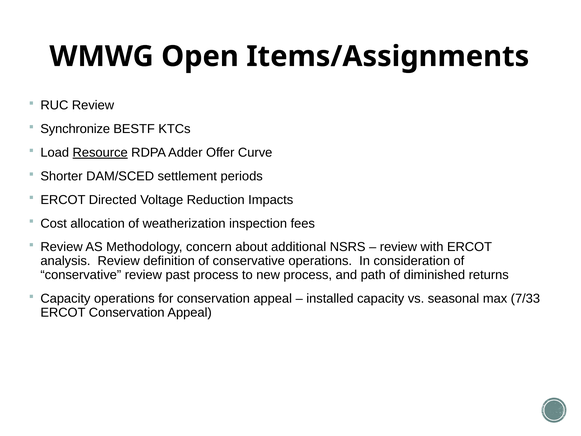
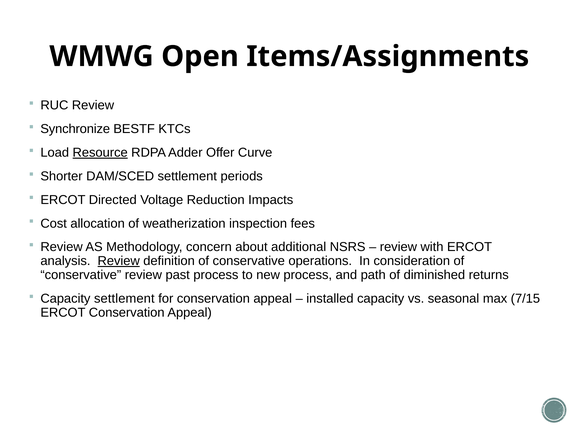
Review at (119, 261) underline: none -> present
Capacity operations: operations -> settlement
7/33: 7/33 -> 7/15
